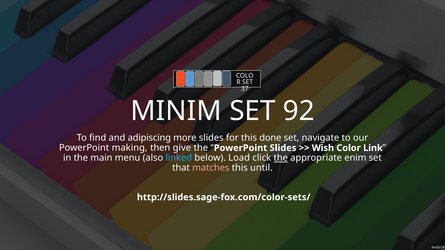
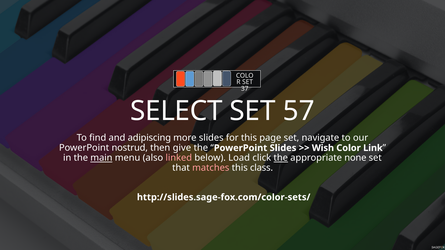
MINIM: MINIM -> SELECT
92: 92 -> 57
done: done -> page
making: making -> nostrud
main underline: none -> present
linked colour: light blue -> pink
enim: enim -> none
until: until -> class
